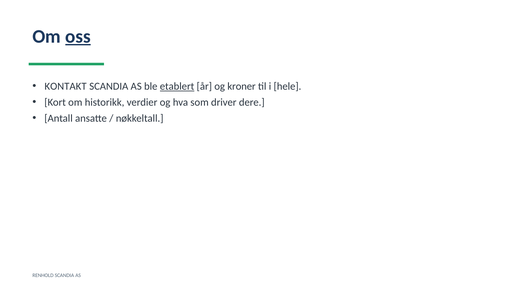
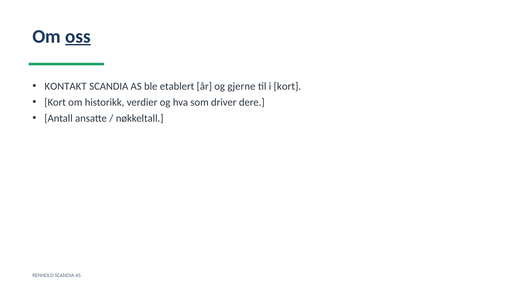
etablert underline: present -> none
kroner: kroner -> gjerne
i hele: hele -> kort
